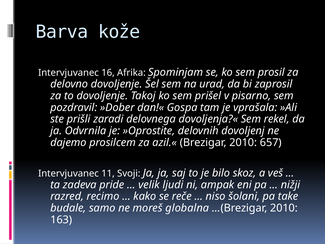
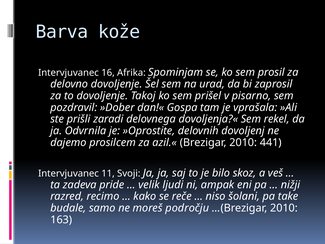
657: 657 -> 441
globalna: globalna -> področju
